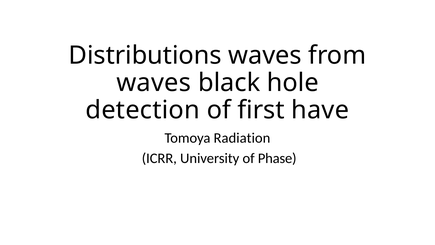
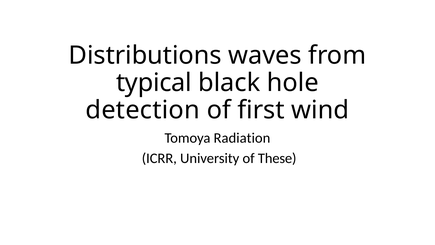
waves at (154, 83): waves -> typical
have: have -> wind
Phase: Phase -> These
